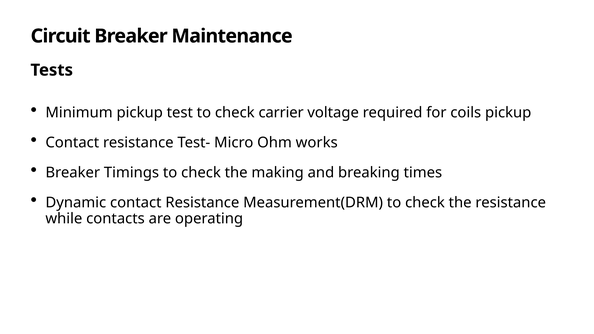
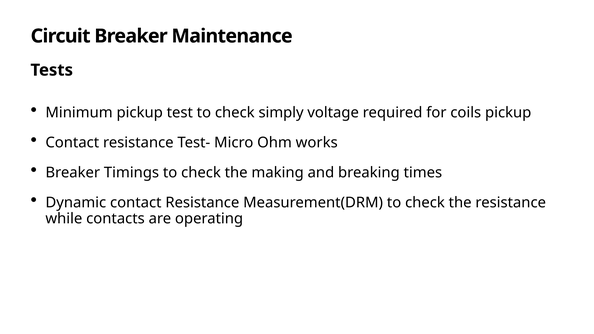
carrier: carrier -> simply
